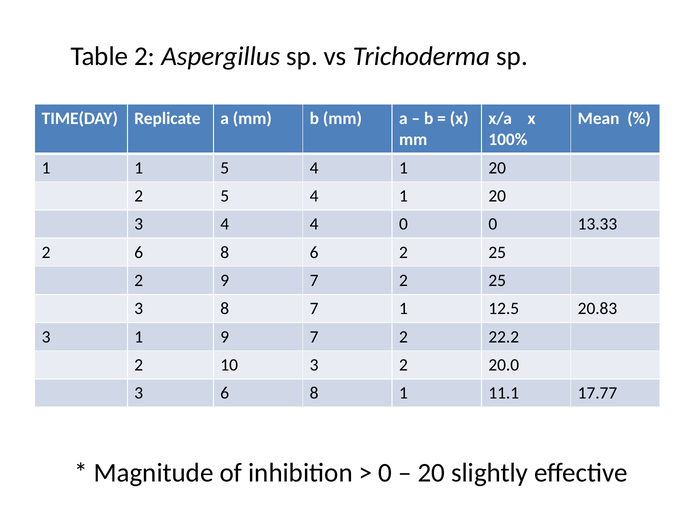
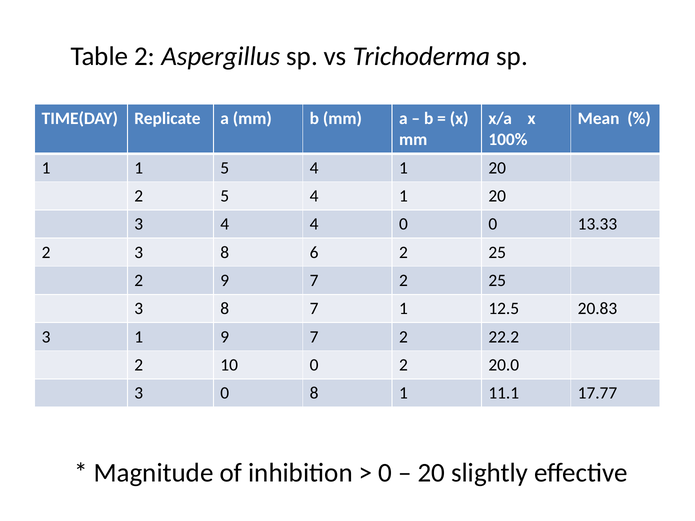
2 6: 6 -> 3
10 3: 3 -> 0
3 6: 6 -> 0
